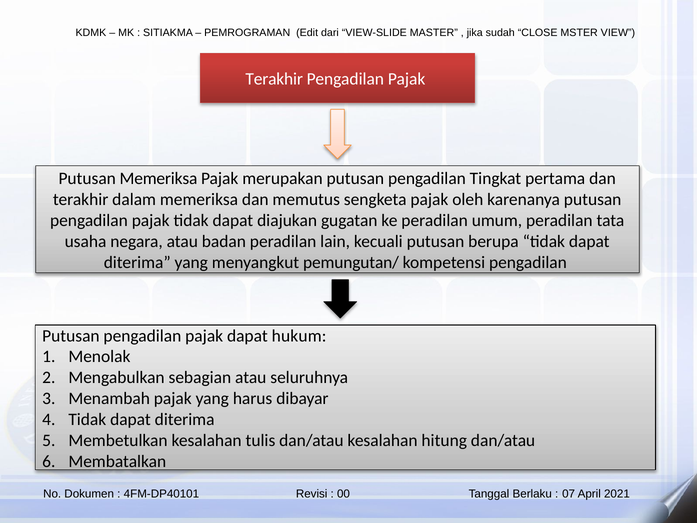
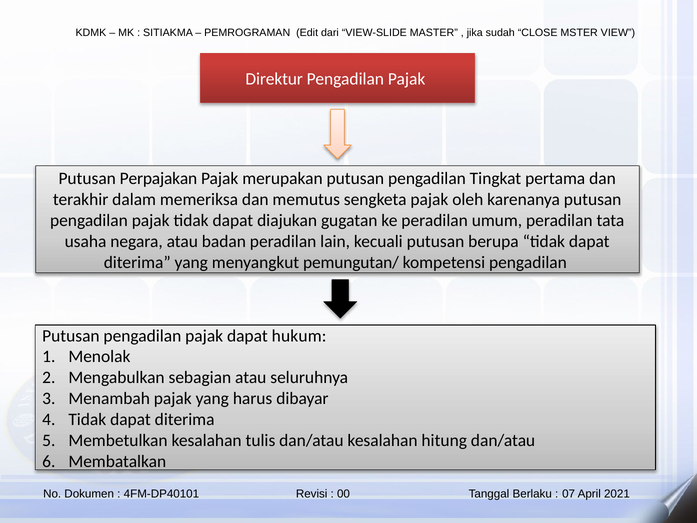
Terakhir at (274, 79): Terakhir -> Direktur
Putusan Memeriksa: Memeriksa -> Perpajakan
